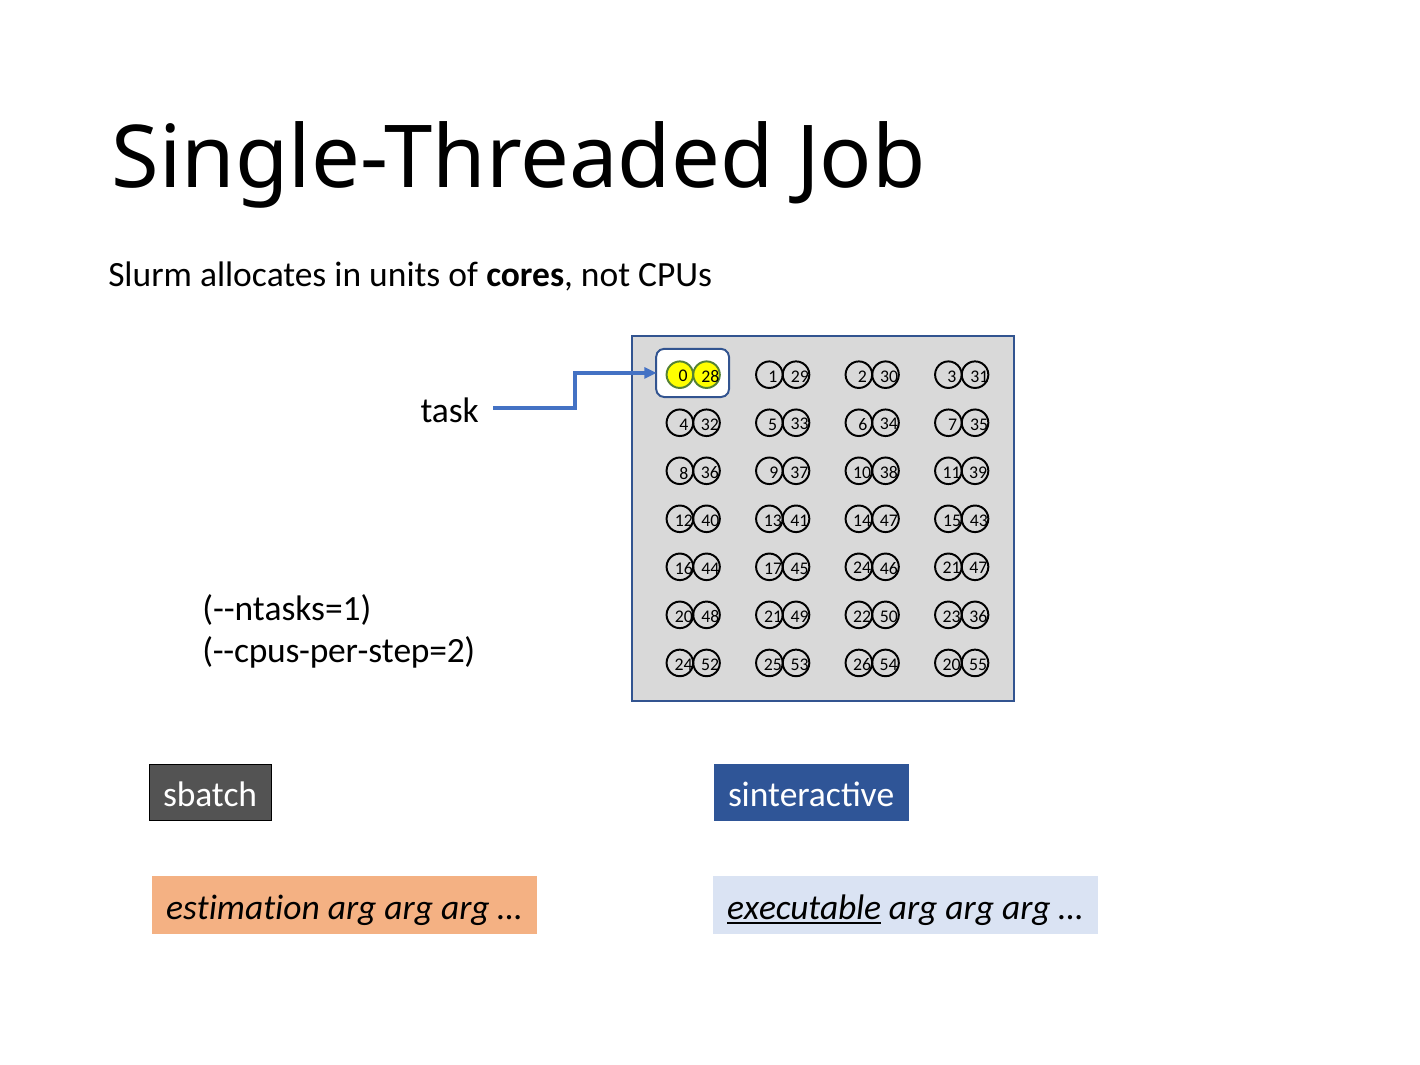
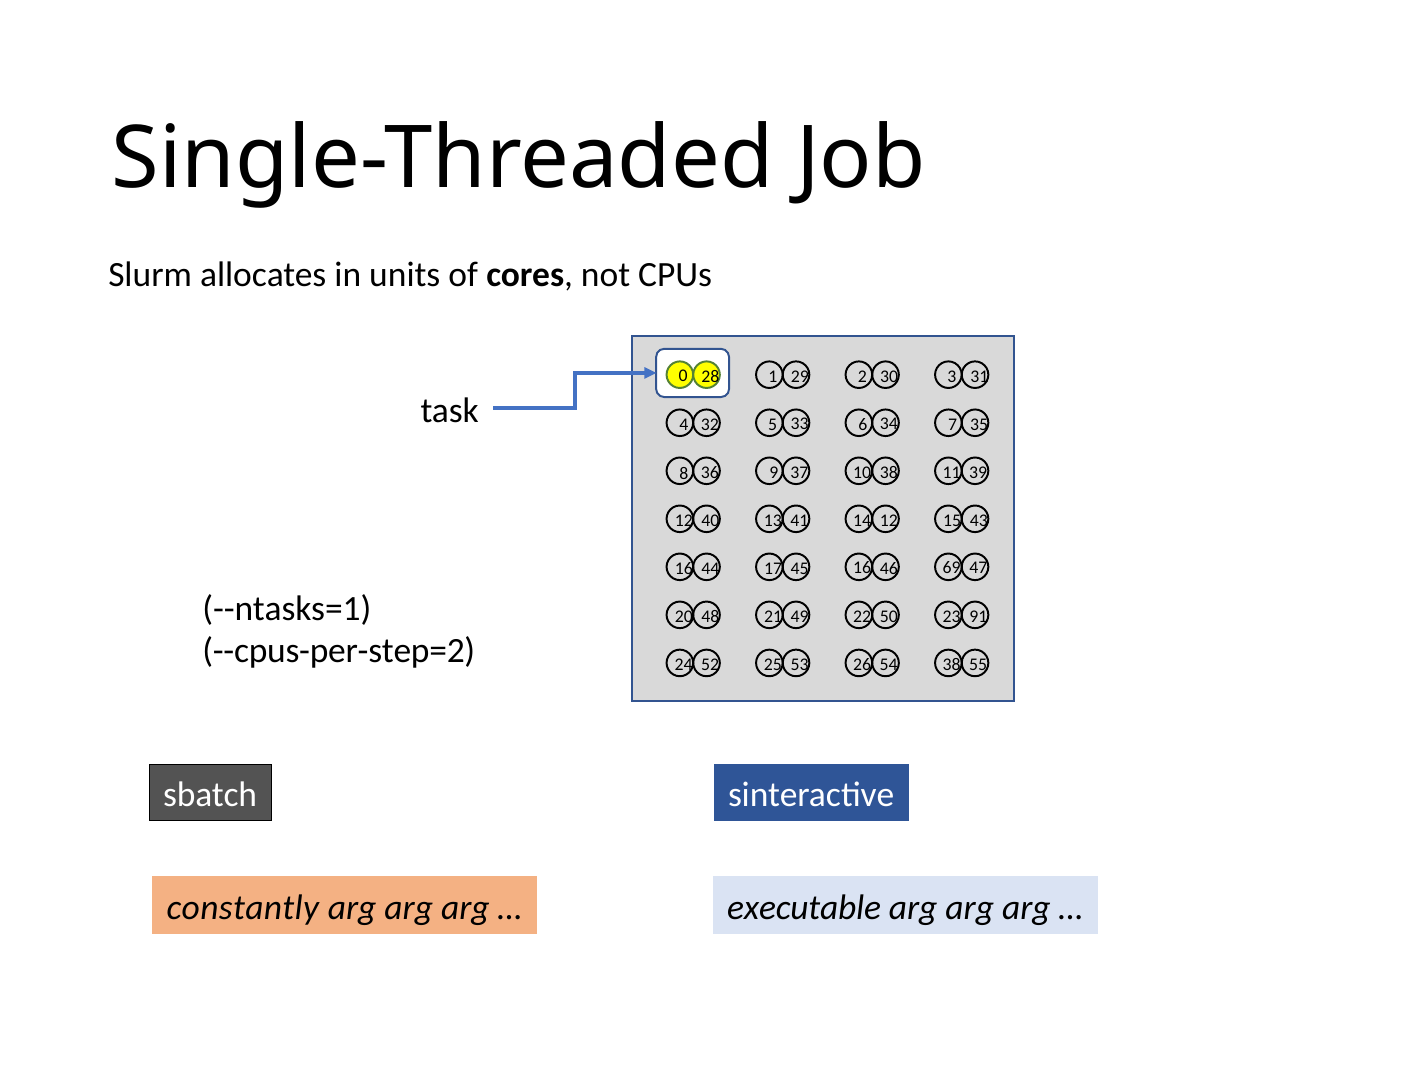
14 47: 47 -> 12
45 24: 24 -> 16
46 21: 21 -> 69
23 36: 36 -> 91
54 20: 20 -> 38
estimation: estimation -> constantly
executable underline: present -> none
